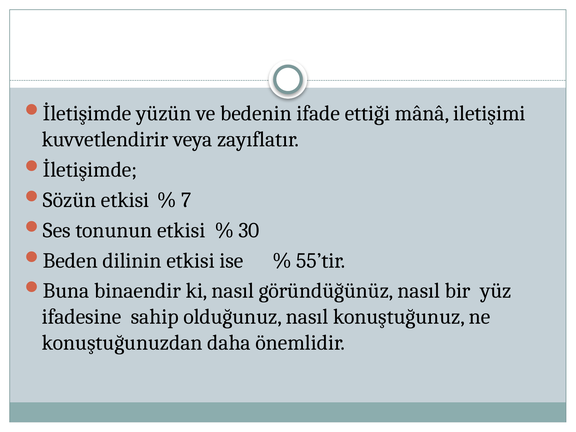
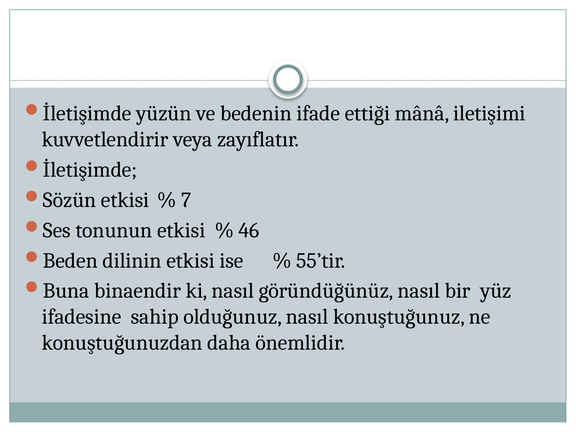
30: 30 -> 46
